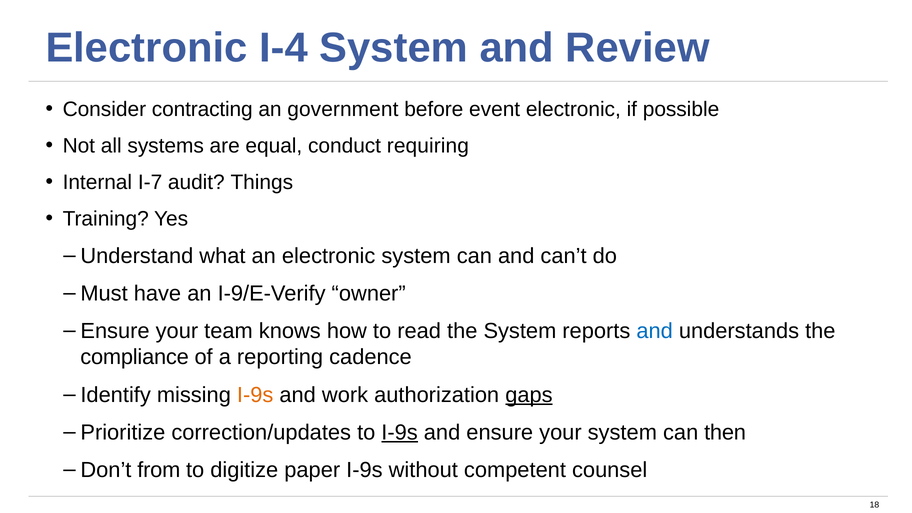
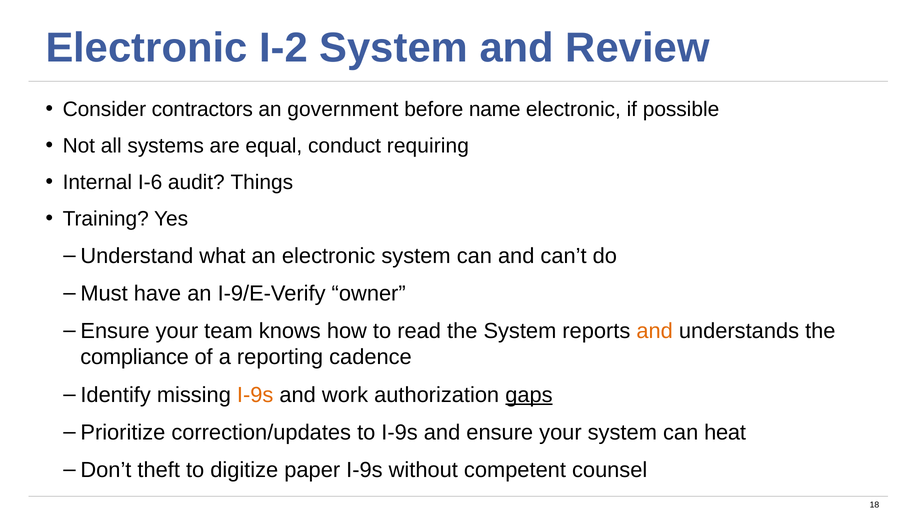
I-4: I-4 -> I-2
contracting: contracting -> contractors
event: event -> name
I-7: I-7 -> I-6
and at (655, 331) colour: blue -> orange
I-9s at (400, 432) underline: present -> none
then: then -> heat
from: from -> theft
